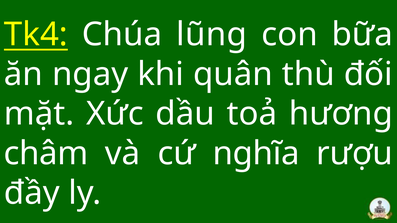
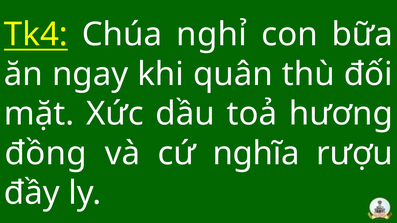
lũng: lũng -> nghỉ
châm: châm -> đồng
